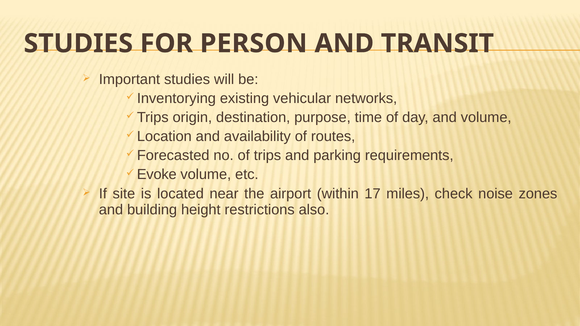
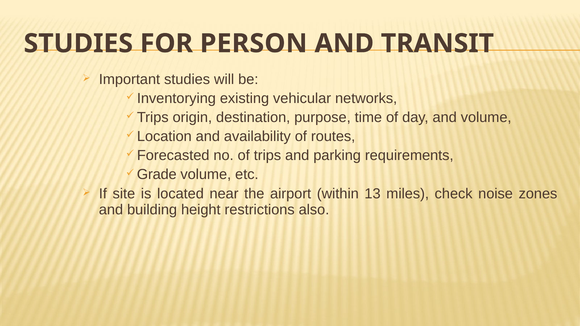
Evoke: Evoke -> Grade
17: 17 -> 13
